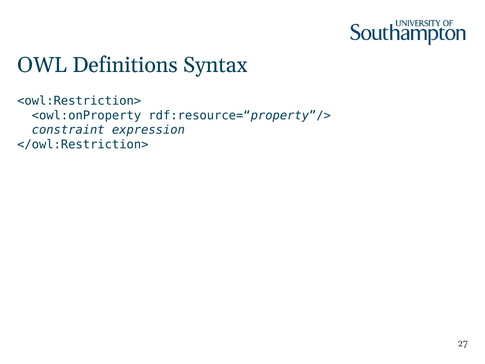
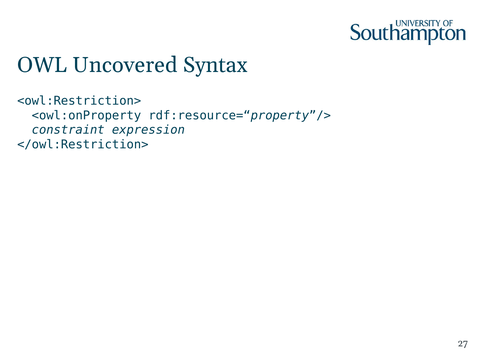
Definitions: Definitions -> Uncovered
